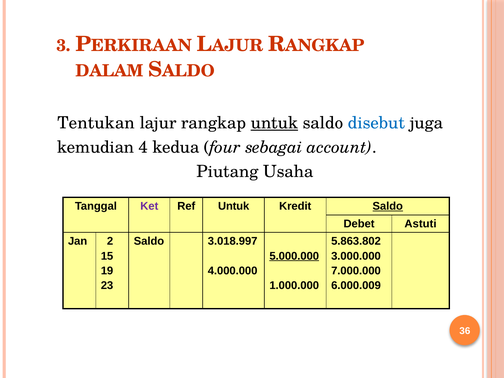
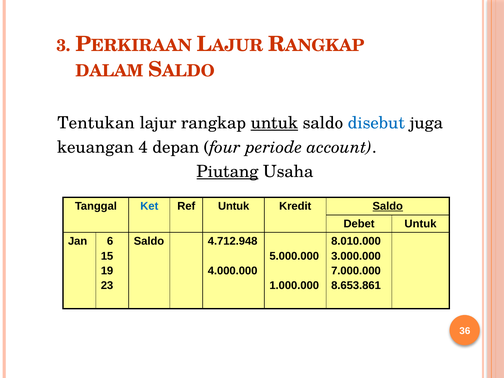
kemudian: kemudian -> keuangan
kedua: kedua -> depan
sebagai: sebagai -> periode
Piutang underline: none -> present
Ket colour: purple -> blue
Debet Astuti: Astuti -> Untuk
2: 2 -> 6
3.018.997: 3.018.997 -> 4.712.948
5.863.802: 5.863.802 -> 8.010.000
5.000.000 underline: present -> none
6.000.009: 6.000.009 -> 8.653.861
